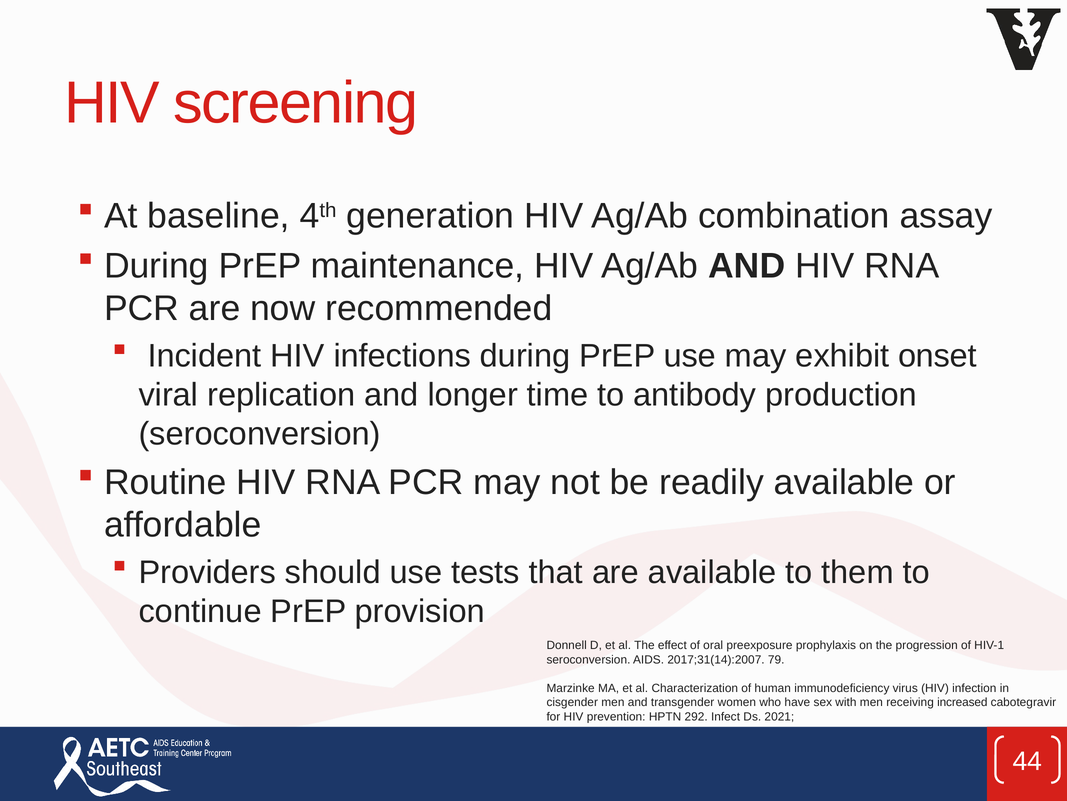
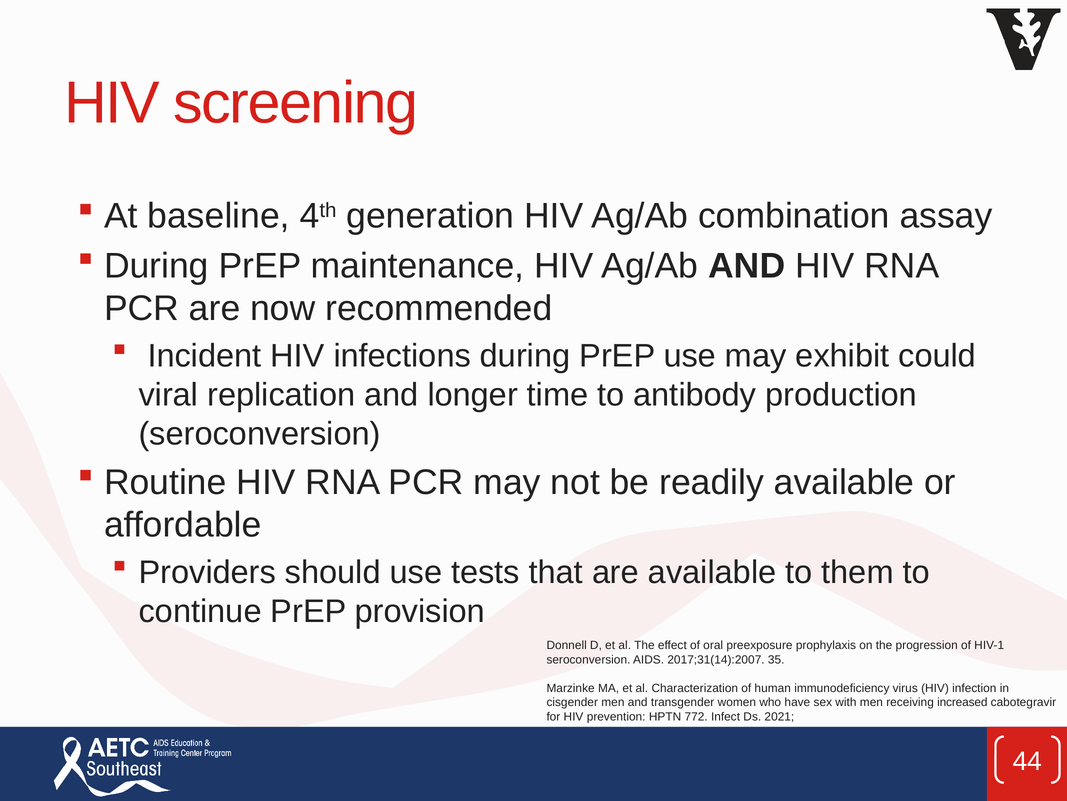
onset: onset -> could
79: 79 -> 35
292: 292 -> 772
